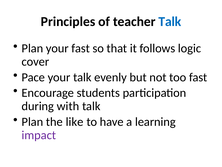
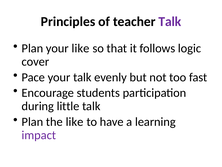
Talk at (170, 21) colour: blue -> purple
your fast: fast -> like
with: with -> little
